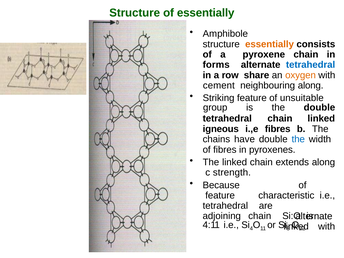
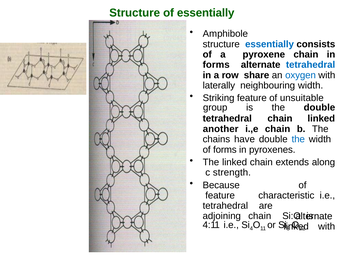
essentially at (270, 44) colour: orange -> blue
oxygen colour: orange -> blue
cement: cement -> laterally
neighbouring along: along -> width
igneous: igneous -> another
i.,e fibres: fibres -> chain
of fibres: fibres -> forms
